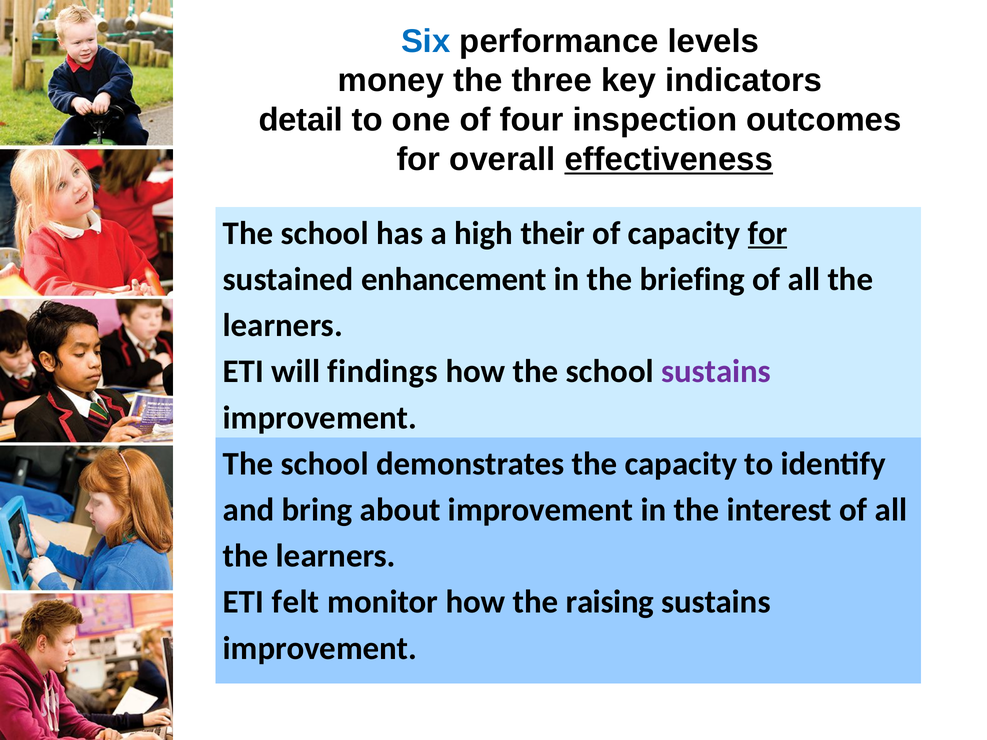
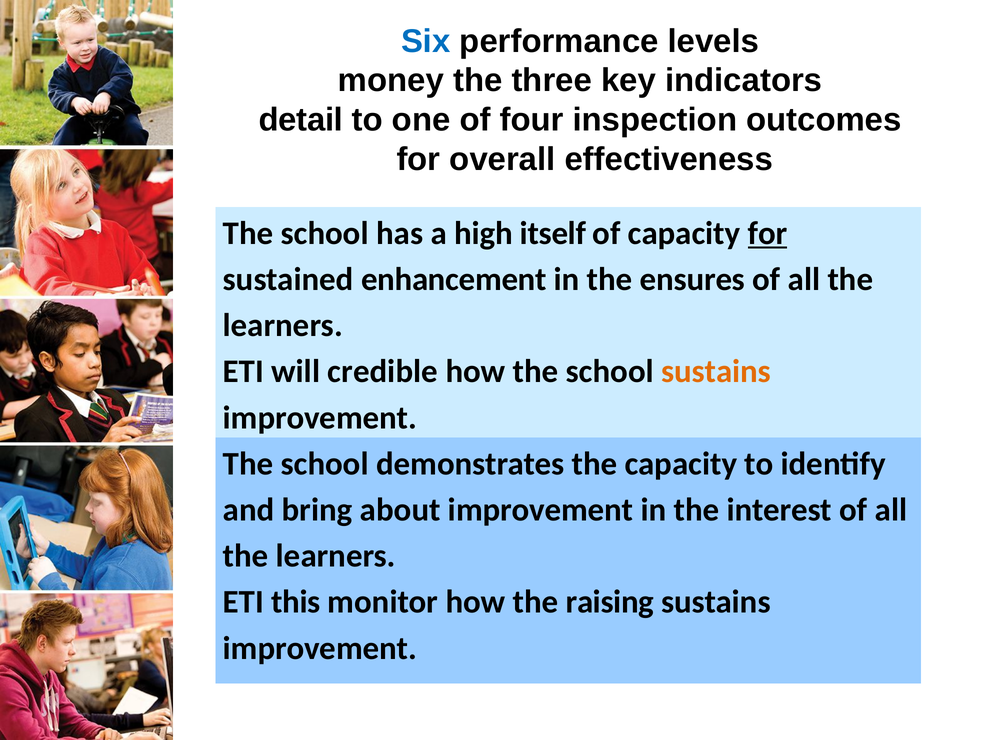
effectiveness underline: present -> none
their: their -> itself
briefing: briefing -> ensures
findings: findings -> credible
sustains at (716, 372) colour: purple -> orange
felt: felt -> this
